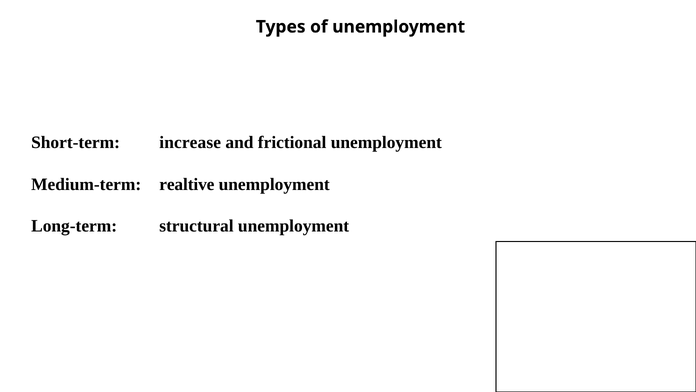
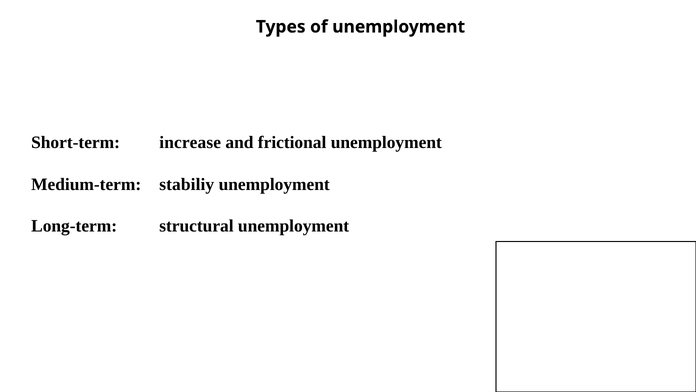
realtive: realtive -> stabiliy
